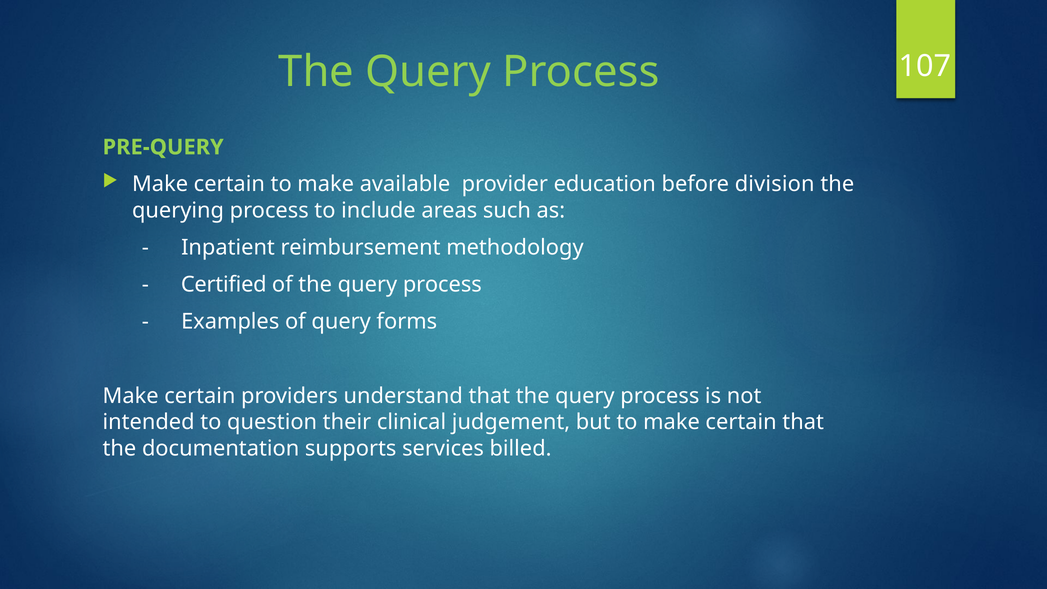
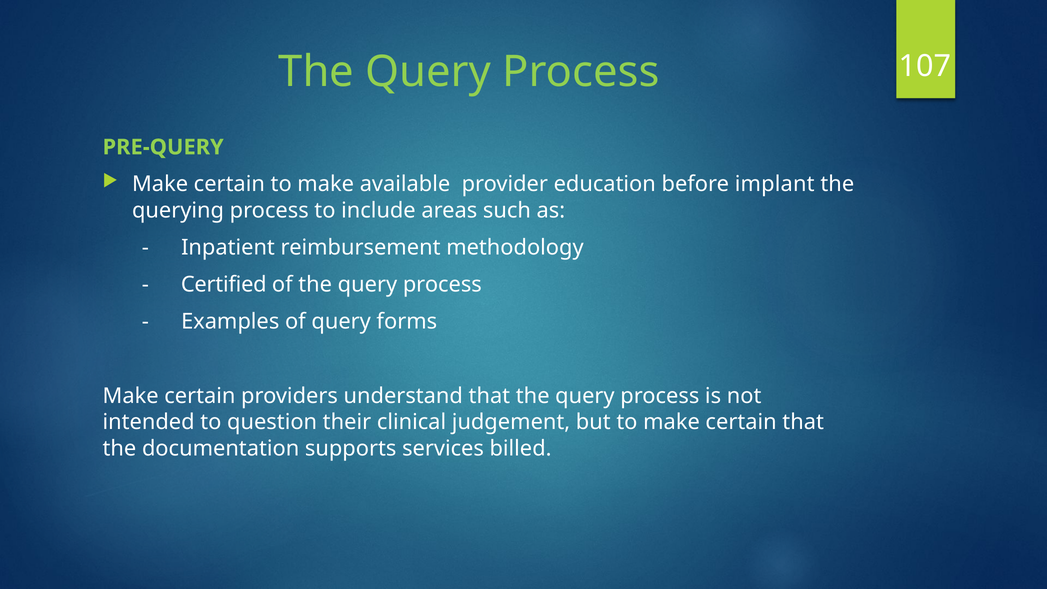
division: division -> implant
